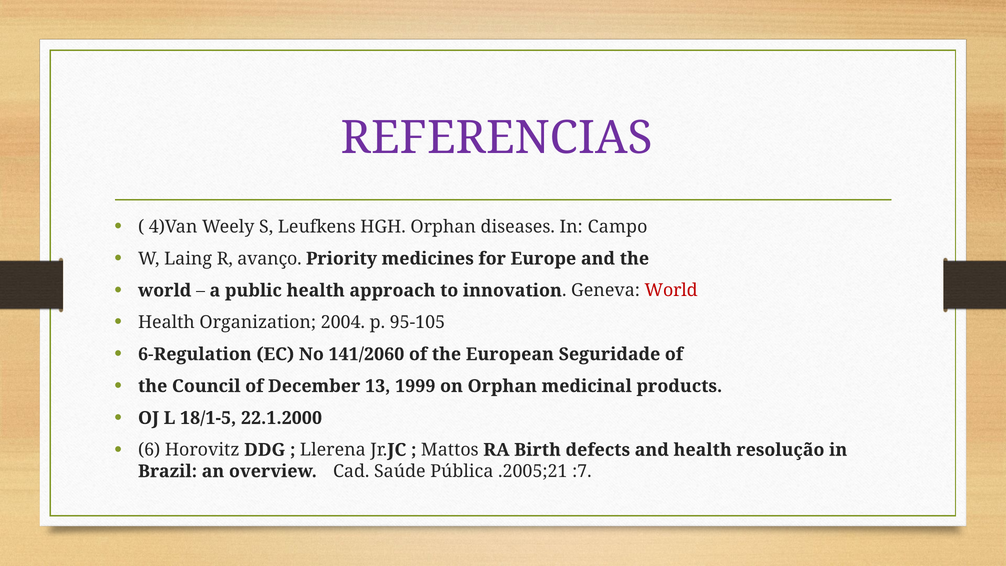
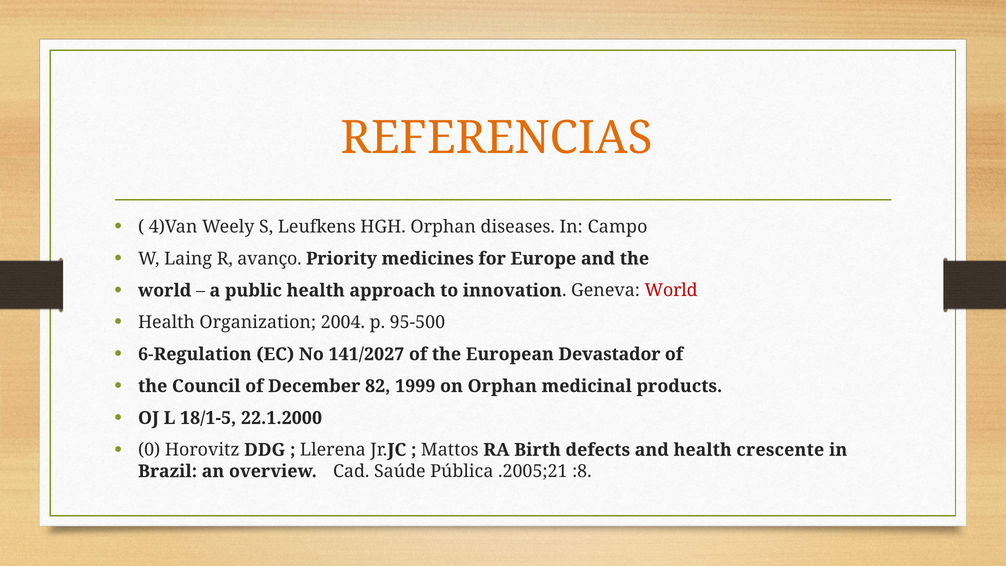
REFERENCIAS colour: purple -> orange
95-105: 95-105 -> 95-500
141/2060: 141/2060 -> 141/2027
Seguridade: Seguridade -> Devastador
13: 13 -> 82
6: 6 -> 0
resolução: resolução -> crescente
:7: :7 -> :8
